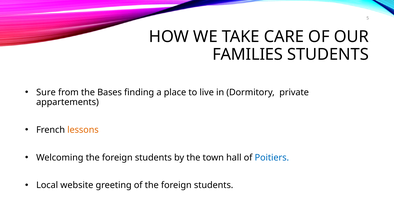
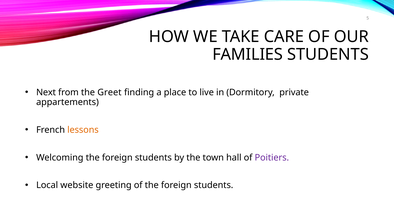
Sure: Sure -> Next
Bases: Bases -> Greet
Poitiers colour: blue -> purple
